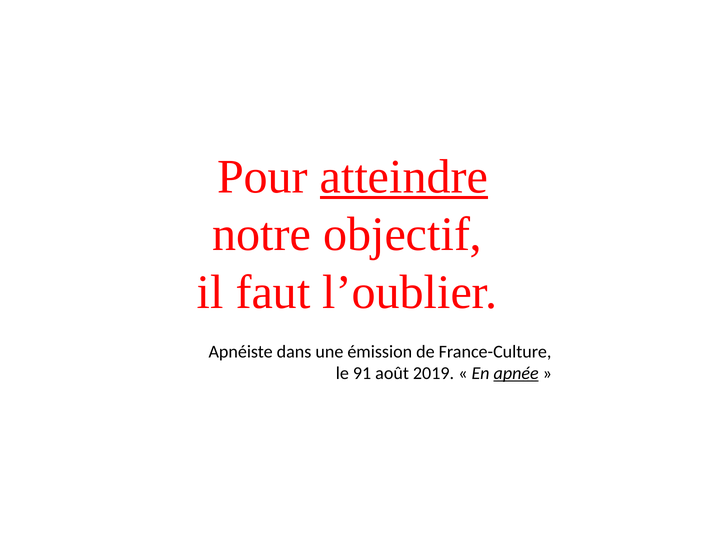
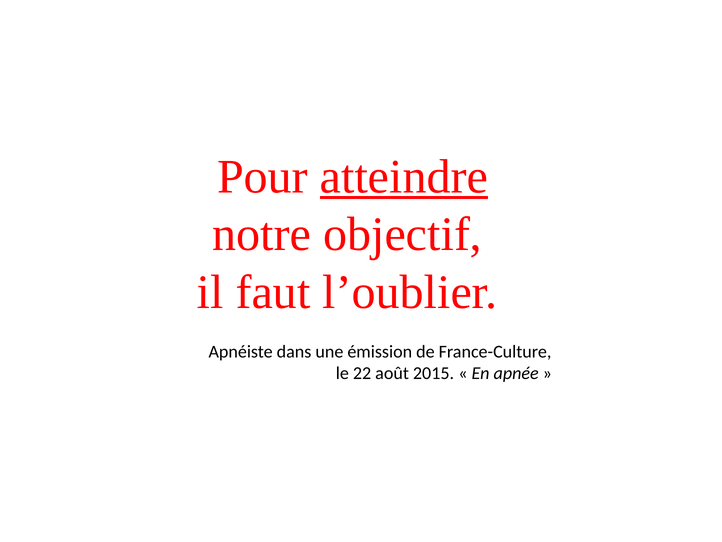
91: 91 -> 22
2019: 2019 -> 2015
apnée underline: present -> none
